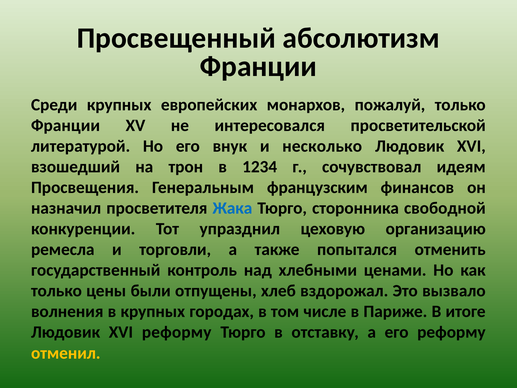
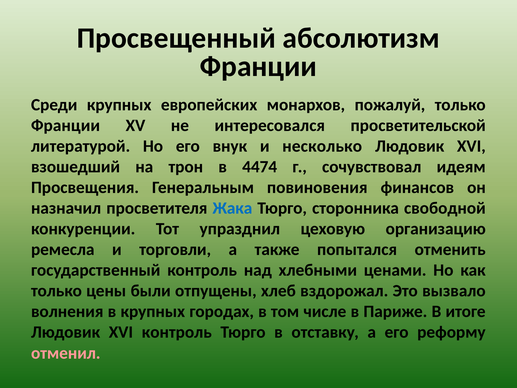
1234: 1234 -> 4474
французским: французским -> повиновения
XVI реформу: реформу -> контроль
отменил colour: yellow -> pink
